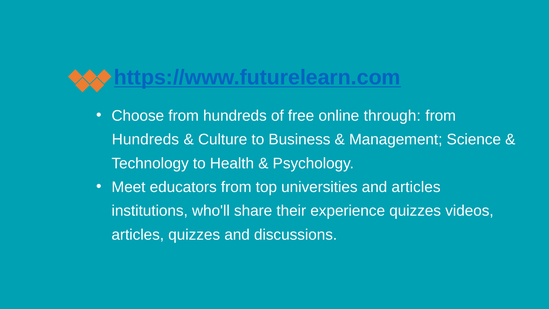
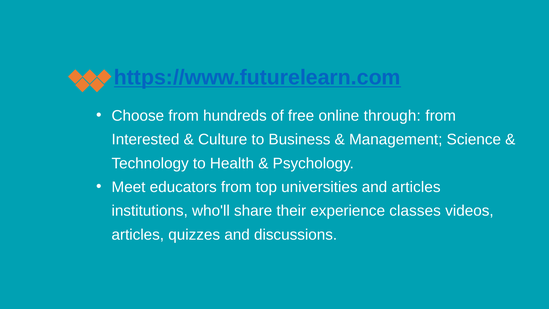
Hundreds at (145, 139): Hundreds -> Interested
experience quizzes: quizzes -> classes
